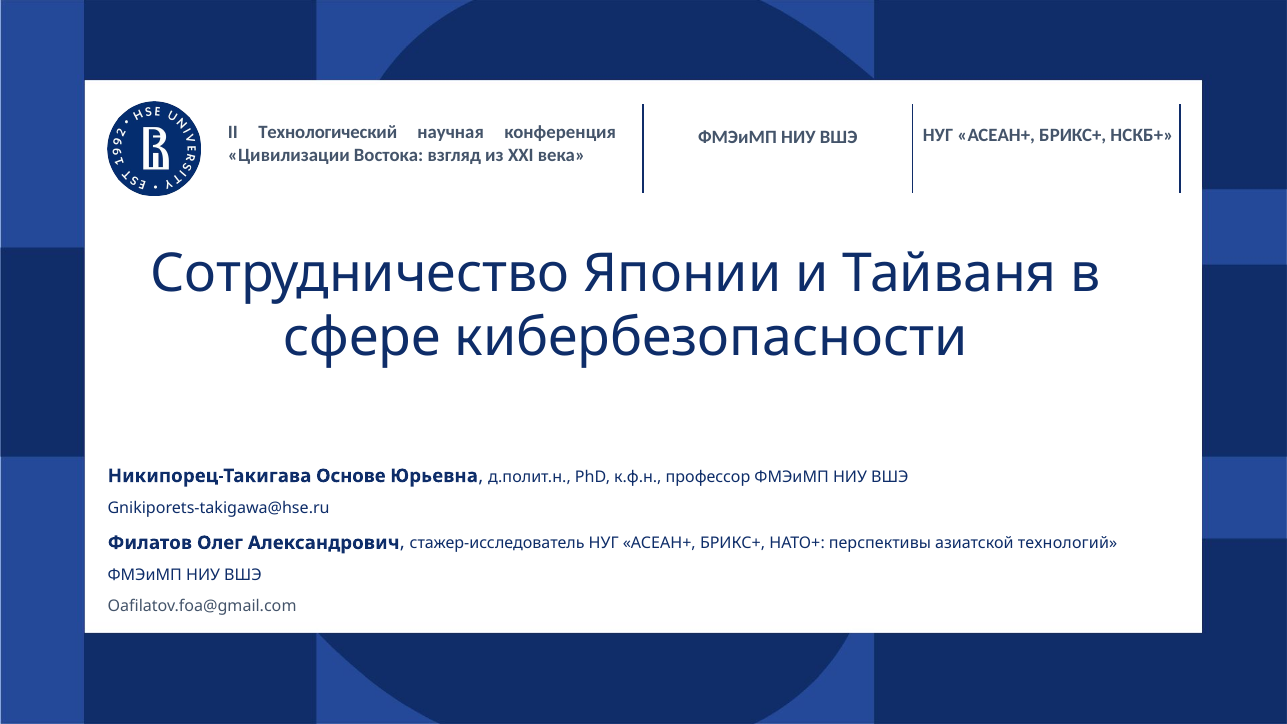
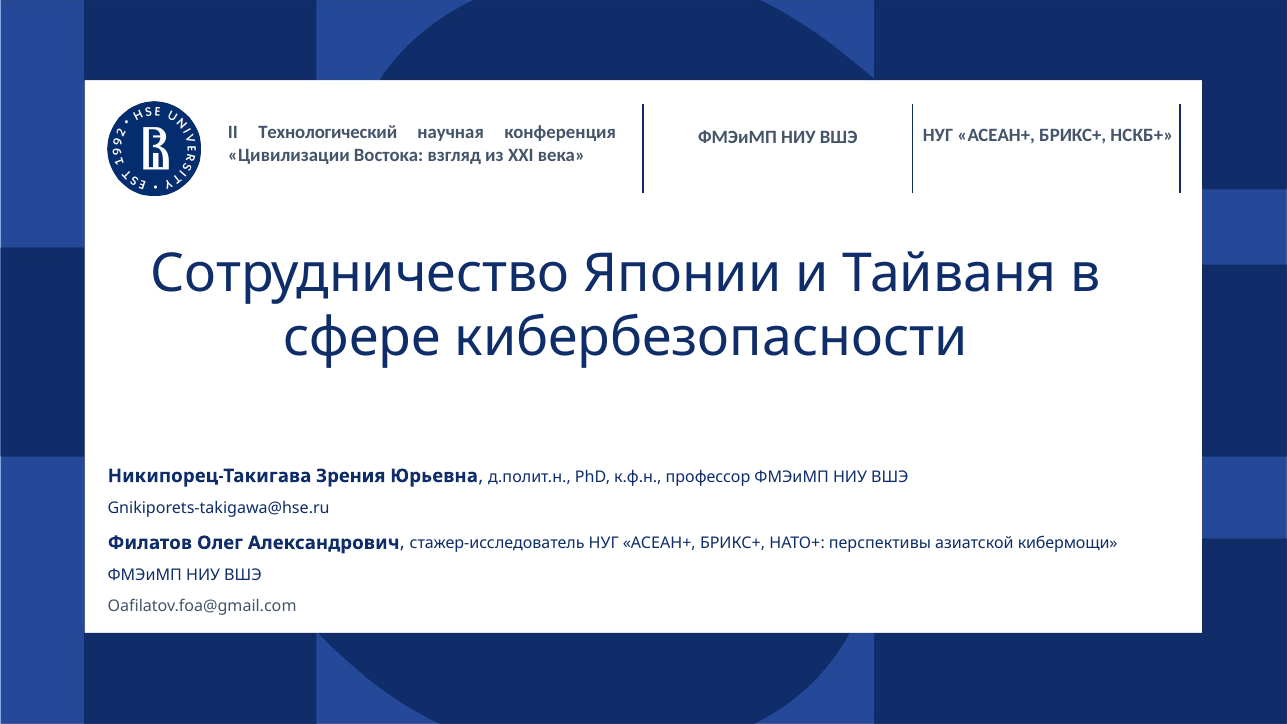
Основе: Основе -> Зрения
технологий: технологий -> кибермощи
